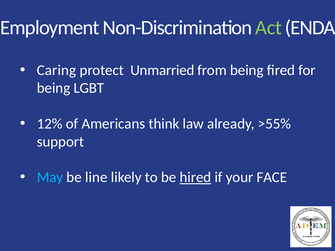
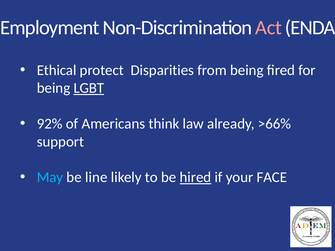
Act colour: light green -> pink
Caring: Caring -> Ethical
Unmarried: Unmarried -> Disparities
LGBT underline: none -> present
12%: 12% -> 92%
>55%: >55% -> >66%
